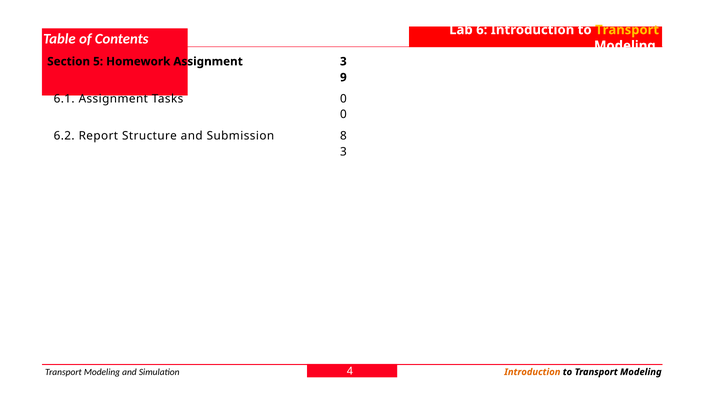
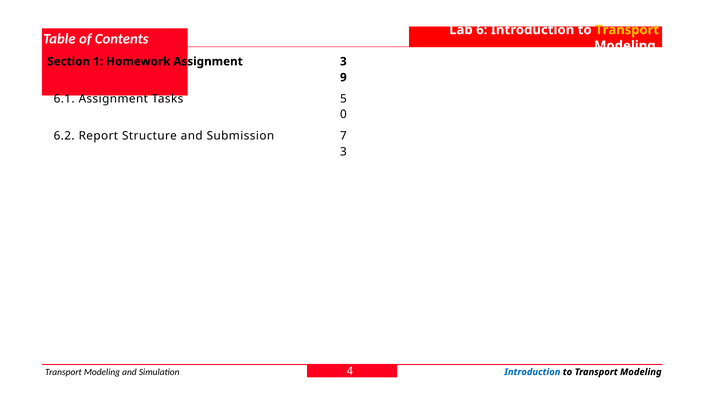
5: 5 -> 1
Tasks 0: 0 -> 5
8: 8 -> 7
Introduction at (532, 372) colour: orange -> blue
